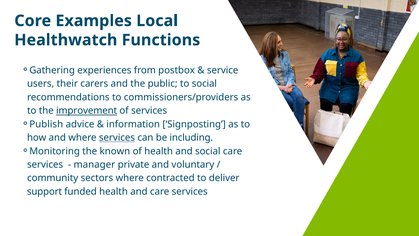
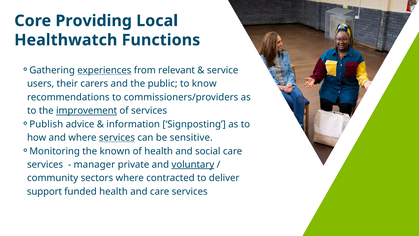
Examples: Examples -> Providing
experiences underline: none -> present
postbox: postbox -> relevant
to social: social -> know
including: including -> sensitive
voluntary underline: none -> present
